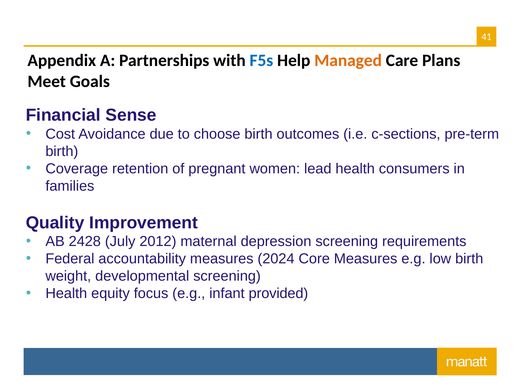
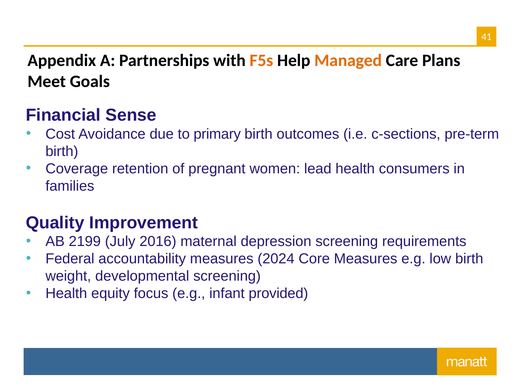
F5s colour: blue -> orange
choose: choose -> primary
2428: 2428 -> 2199
2012: 2012 -> 2016
